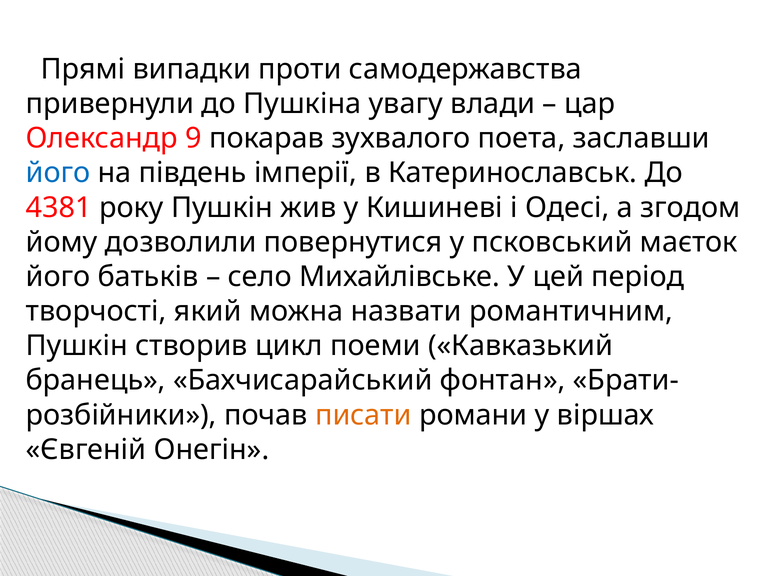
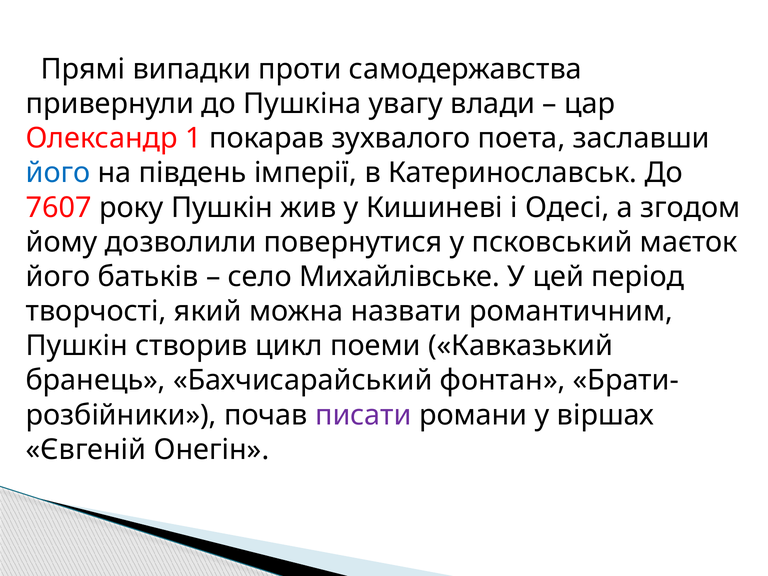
9: 9 -> 1
4381: 4381 -> 7607
писати colour: orange -> purple
